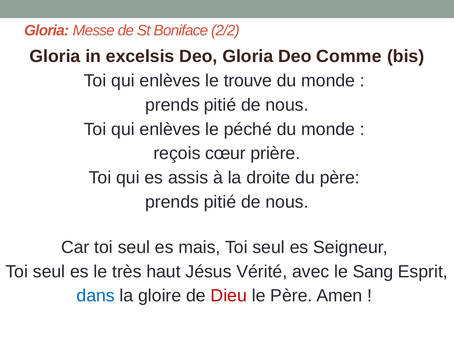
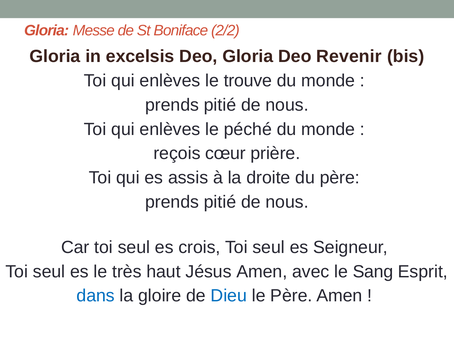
Comme: Comme -> Revenir
mais: mais -> crois
Jésus Vérité: Vérité -> Amen
Dieu colour: red -> blue
